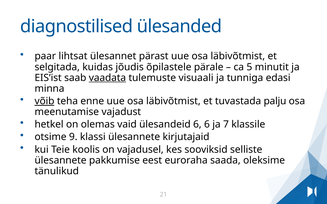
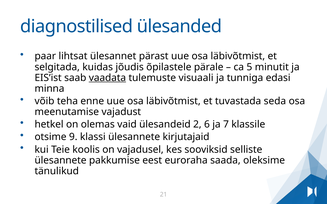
võib underline: present -> none
palju: palju -> seda
ülesandeid 6: 6 -> 2
